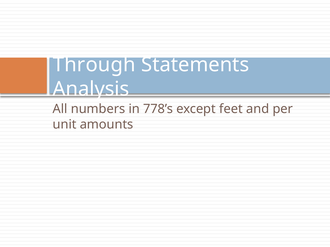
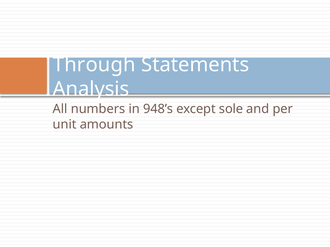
778’s: 778’s -> 948’s
feet: feet -> sole
